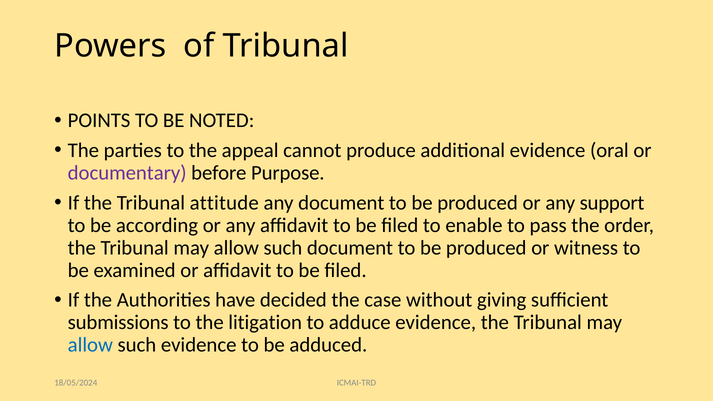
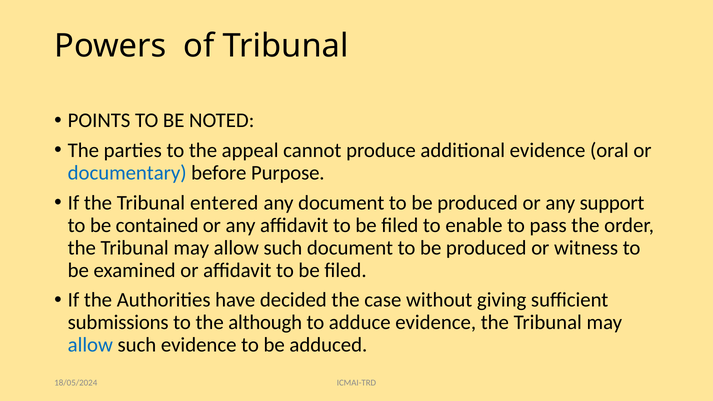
documentary colour: purple -> blue
attitude: attitude -> entered
according: according -> contained
litigation: litigation -> although
